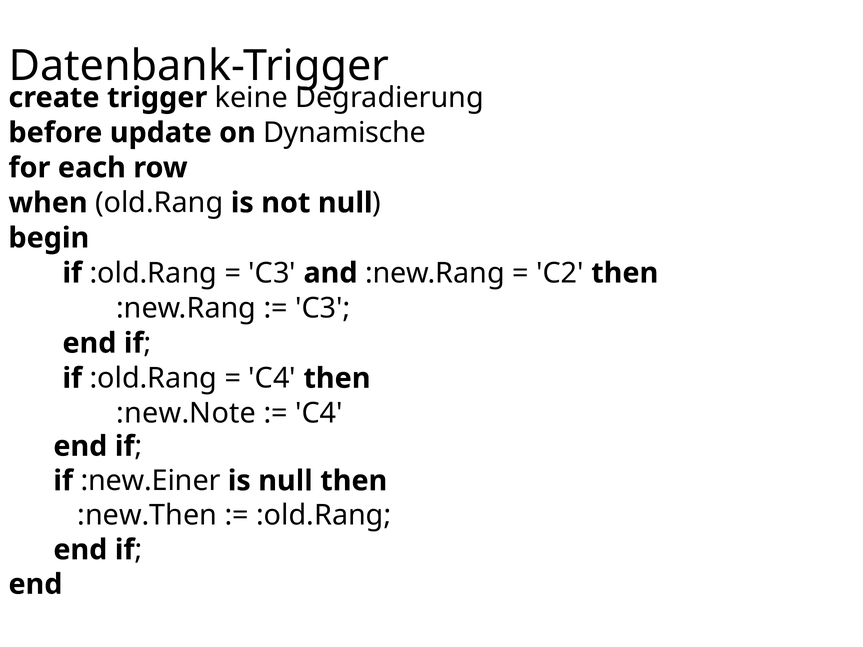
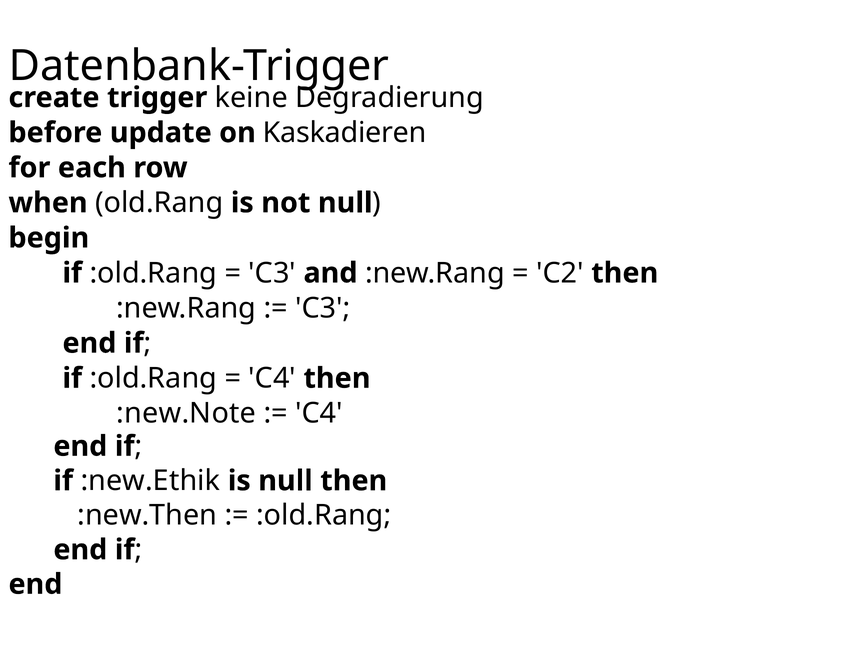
Dynamische: Dynamische -> Kaskadieren
:new.Einer: :new.Einer -> :new.Ethik
